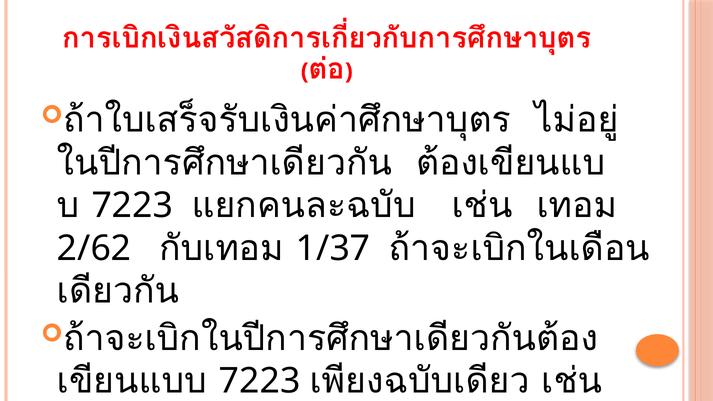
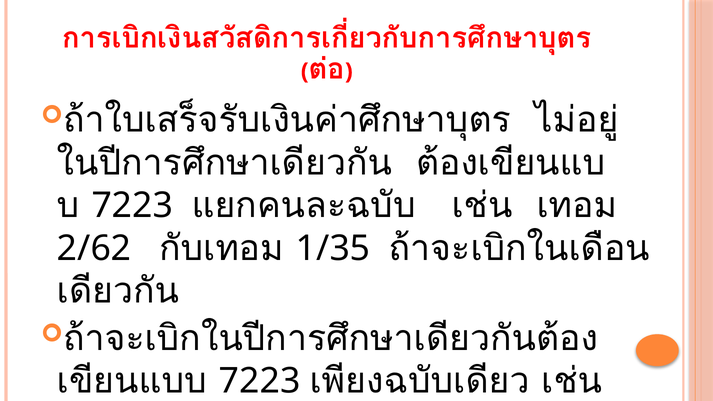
1/37: 1/37 -> 1/35
